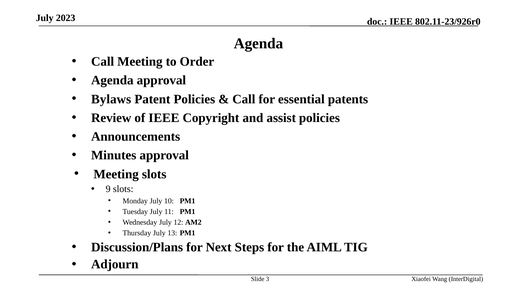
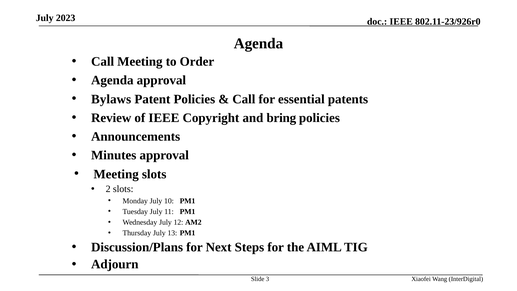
assist: assist -> bring
9: 9 -> 2
